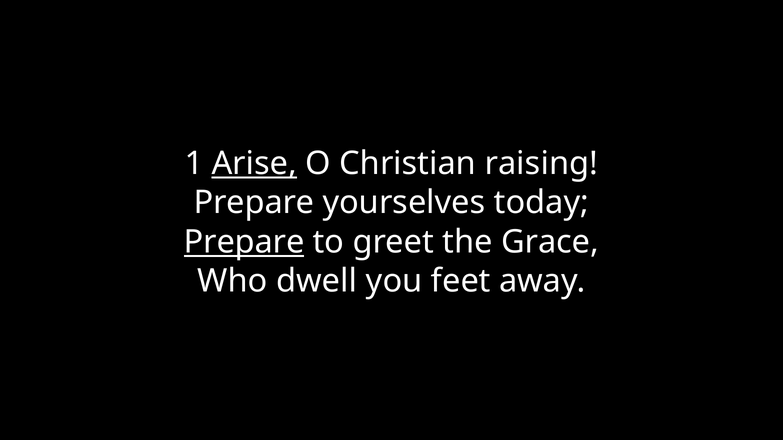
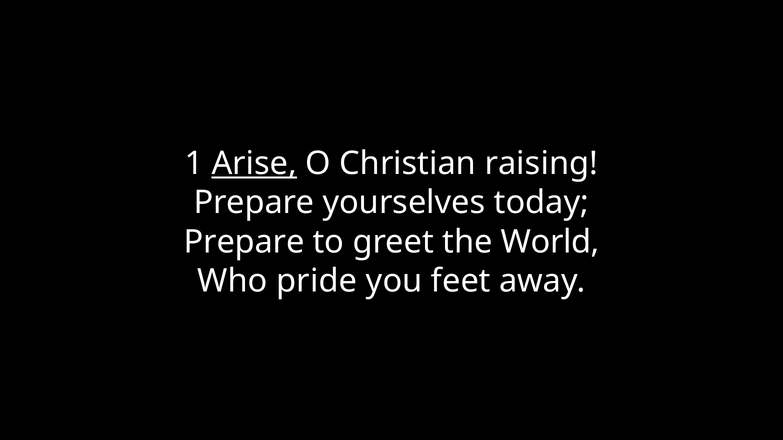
Prepare at (244, 242) underline: present -> none
Grace: Grace -> World
dwell: dwell -> pride
